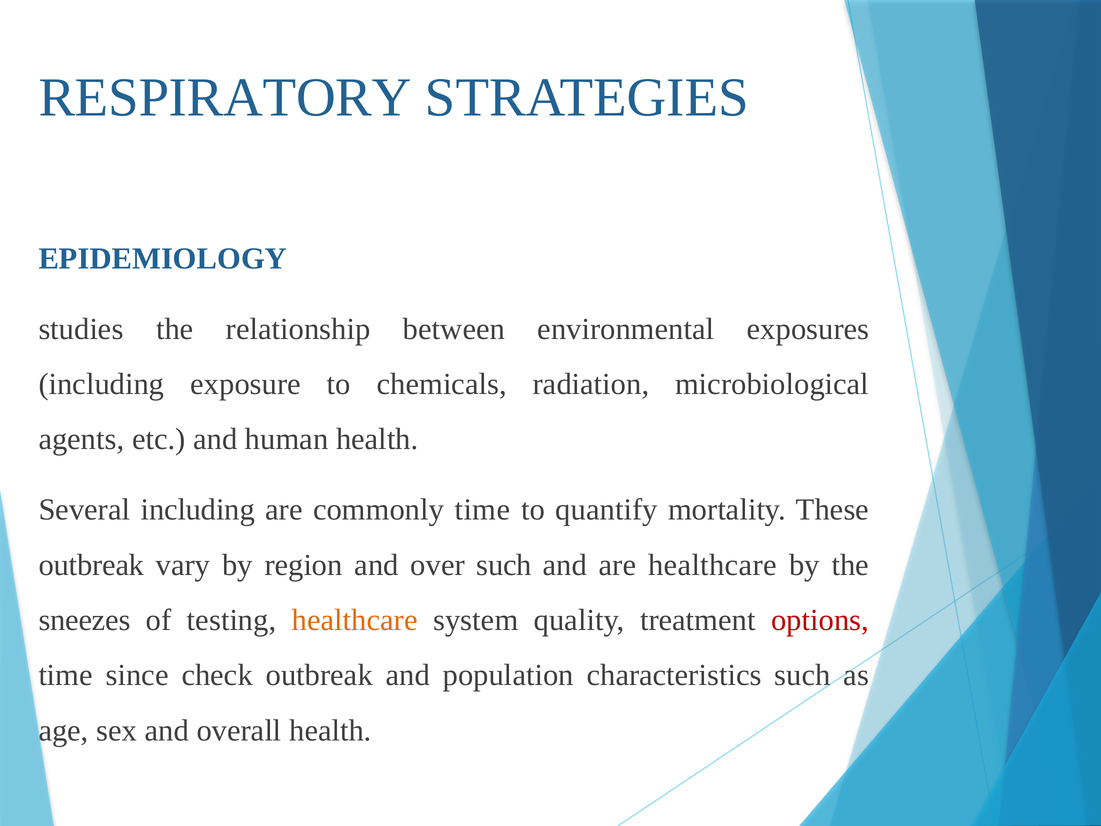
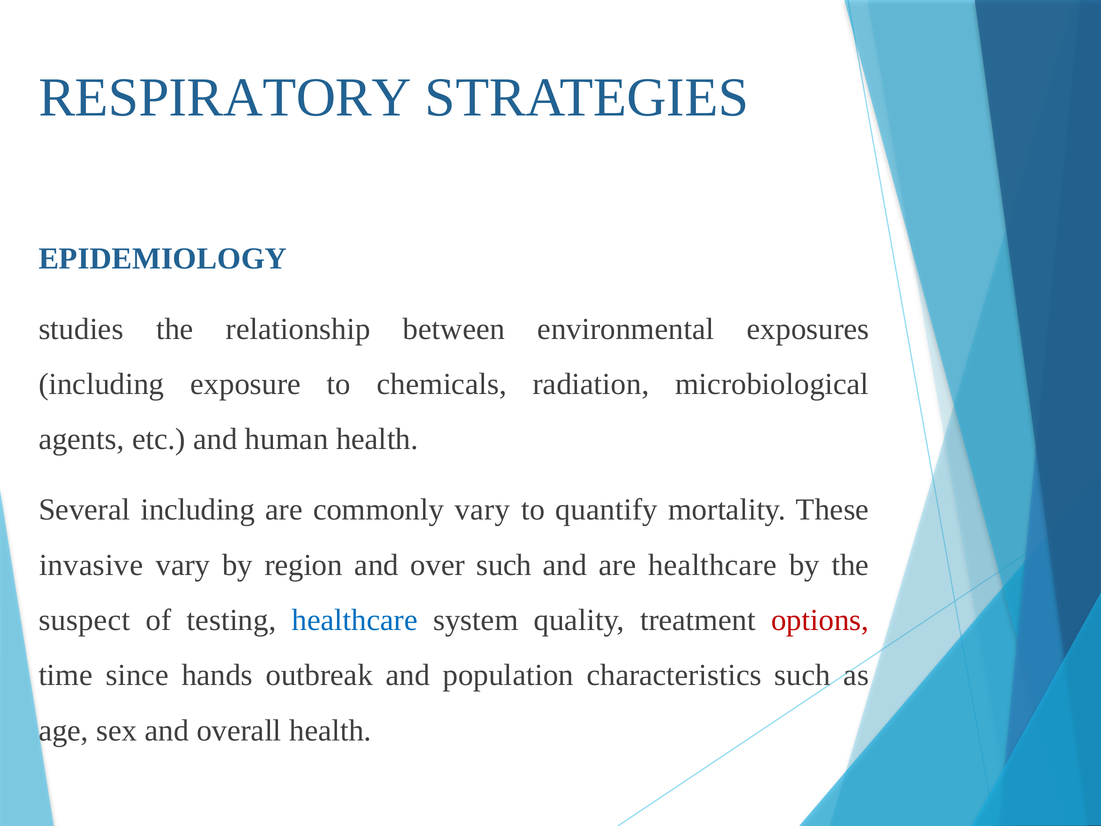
commonly time: time -> vary
outbreak at (91, 565): outbreak -> invasive
sneezes: sneezes -> suspect
healthcare at (355, 620) colour: orange -> blue
check: check -> hands
